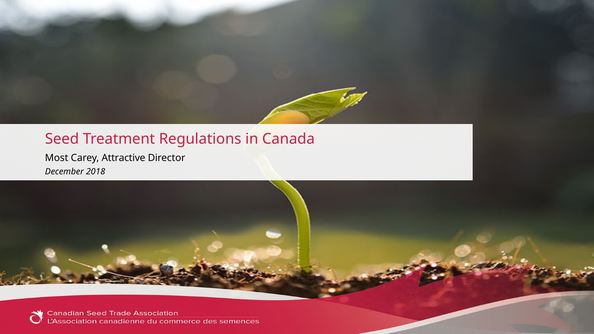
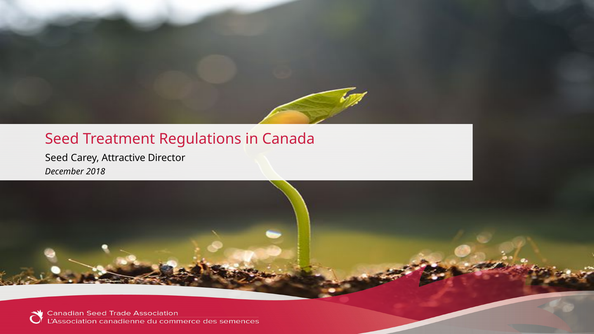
Most at (57, 158): Most -> Seed
